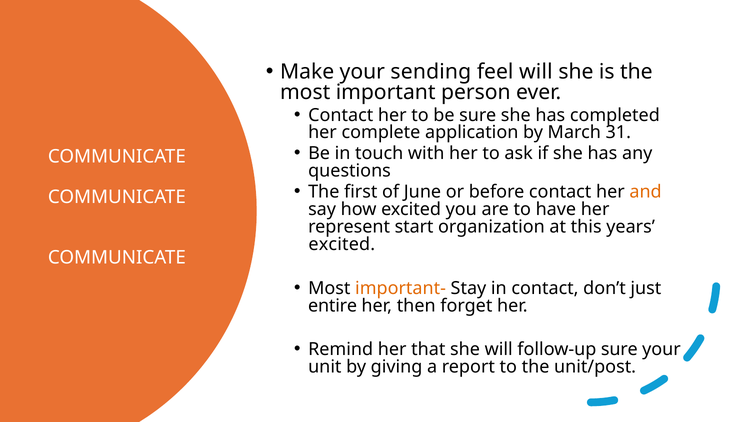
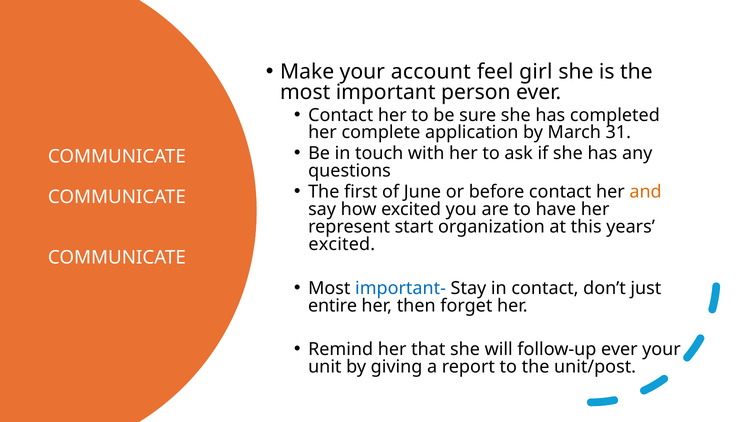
sending: sending -> account
feel will: will -> girl
important- colour: orange -> blue
follow-up sure: sure -> ever
